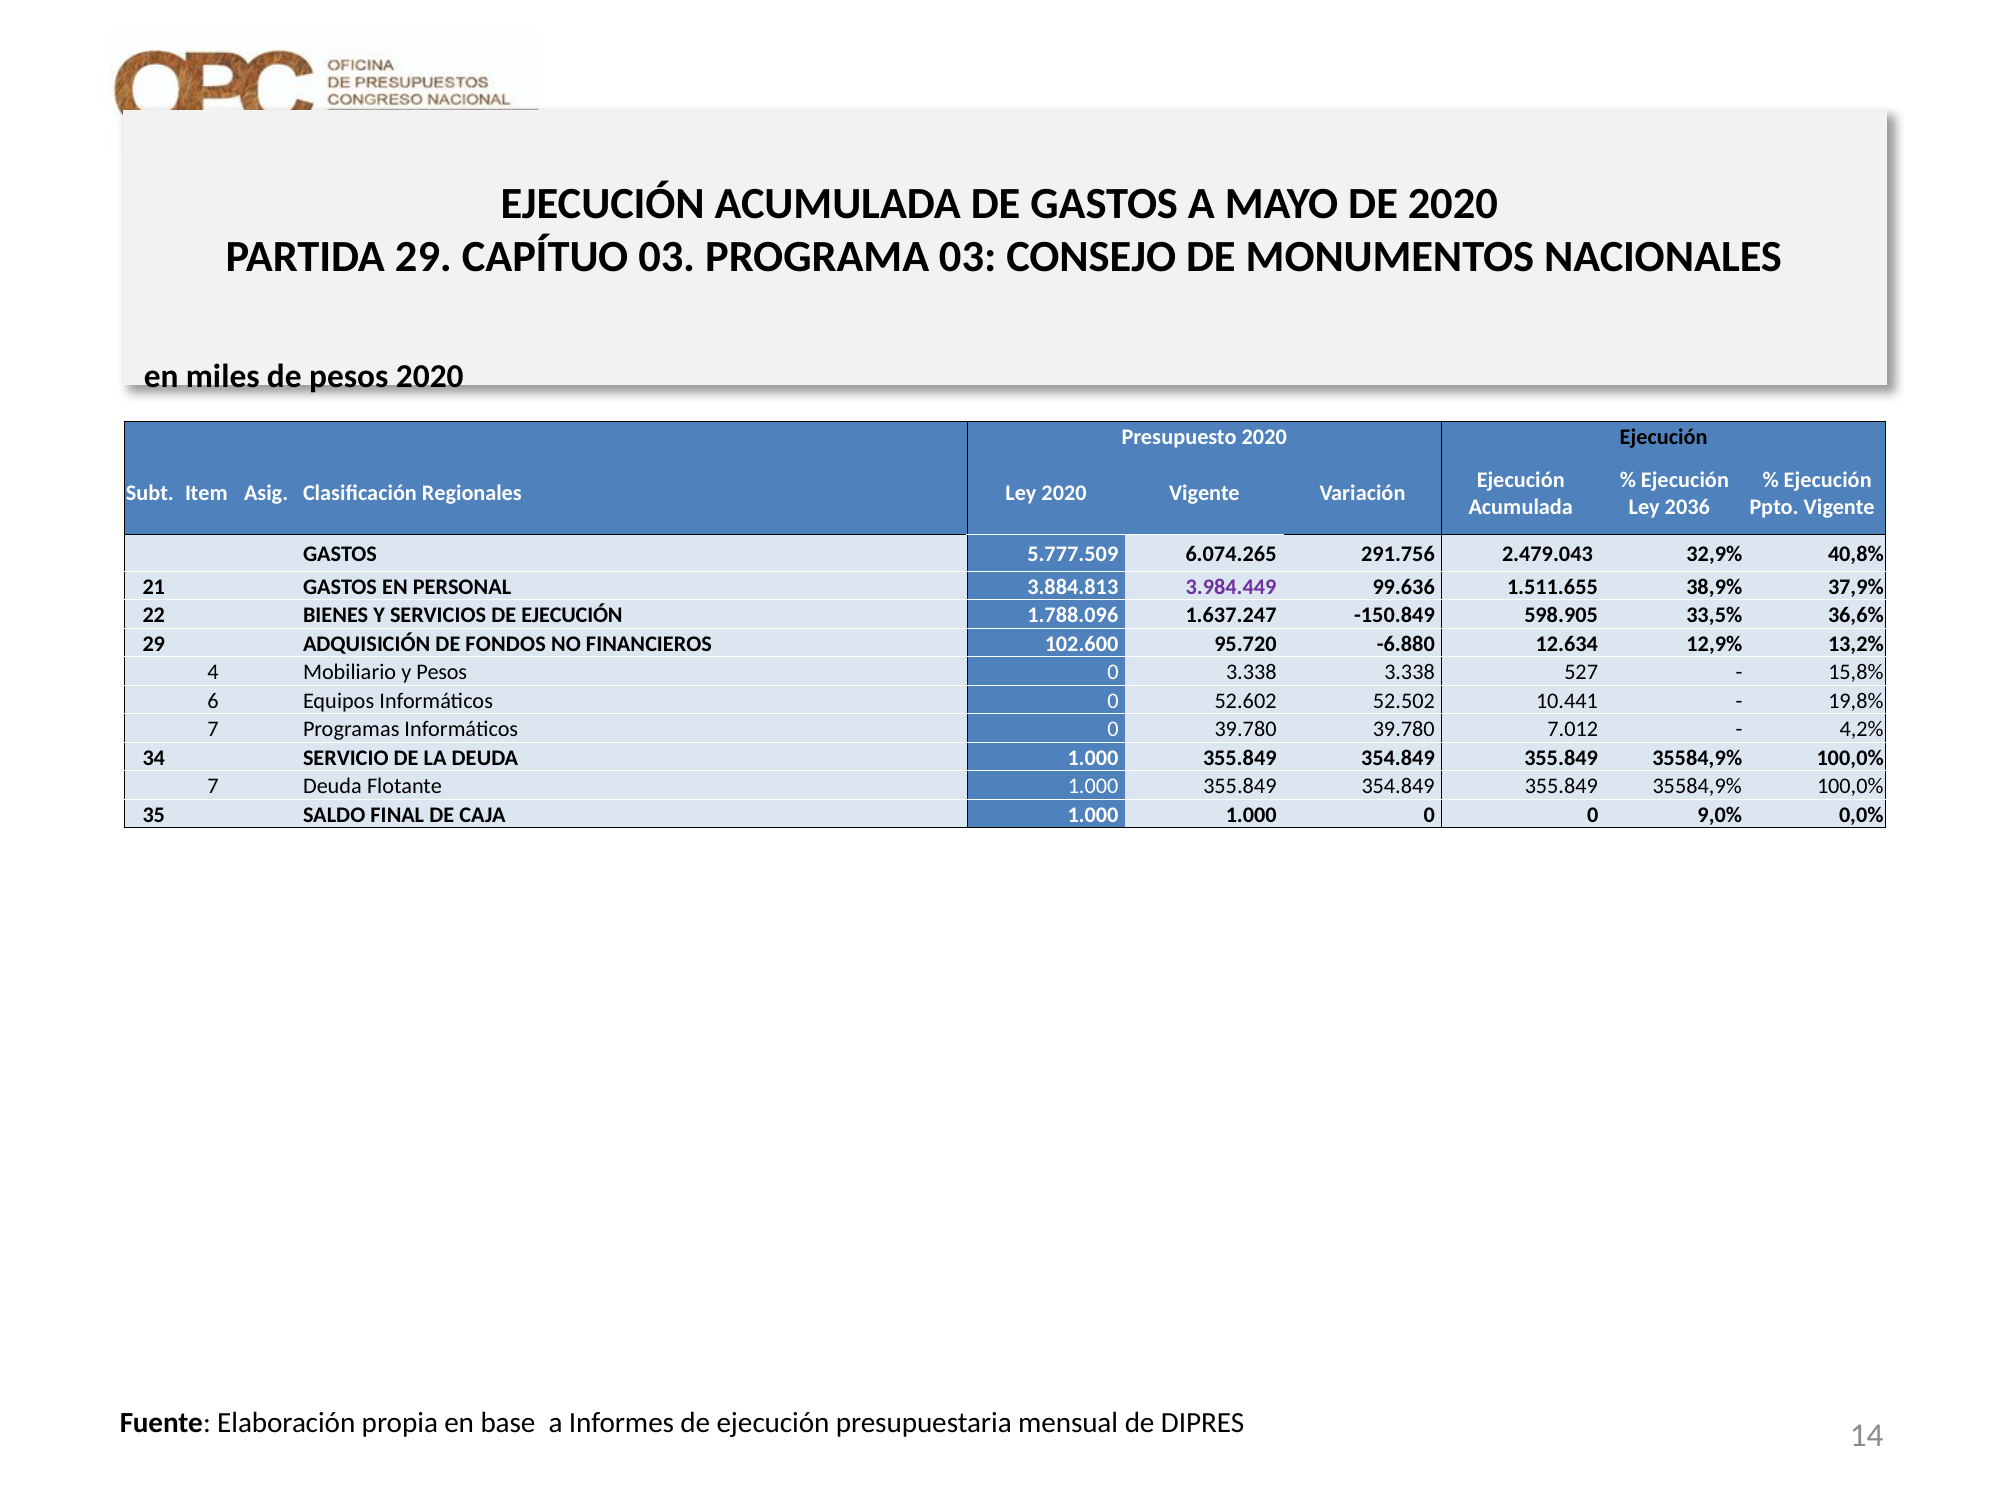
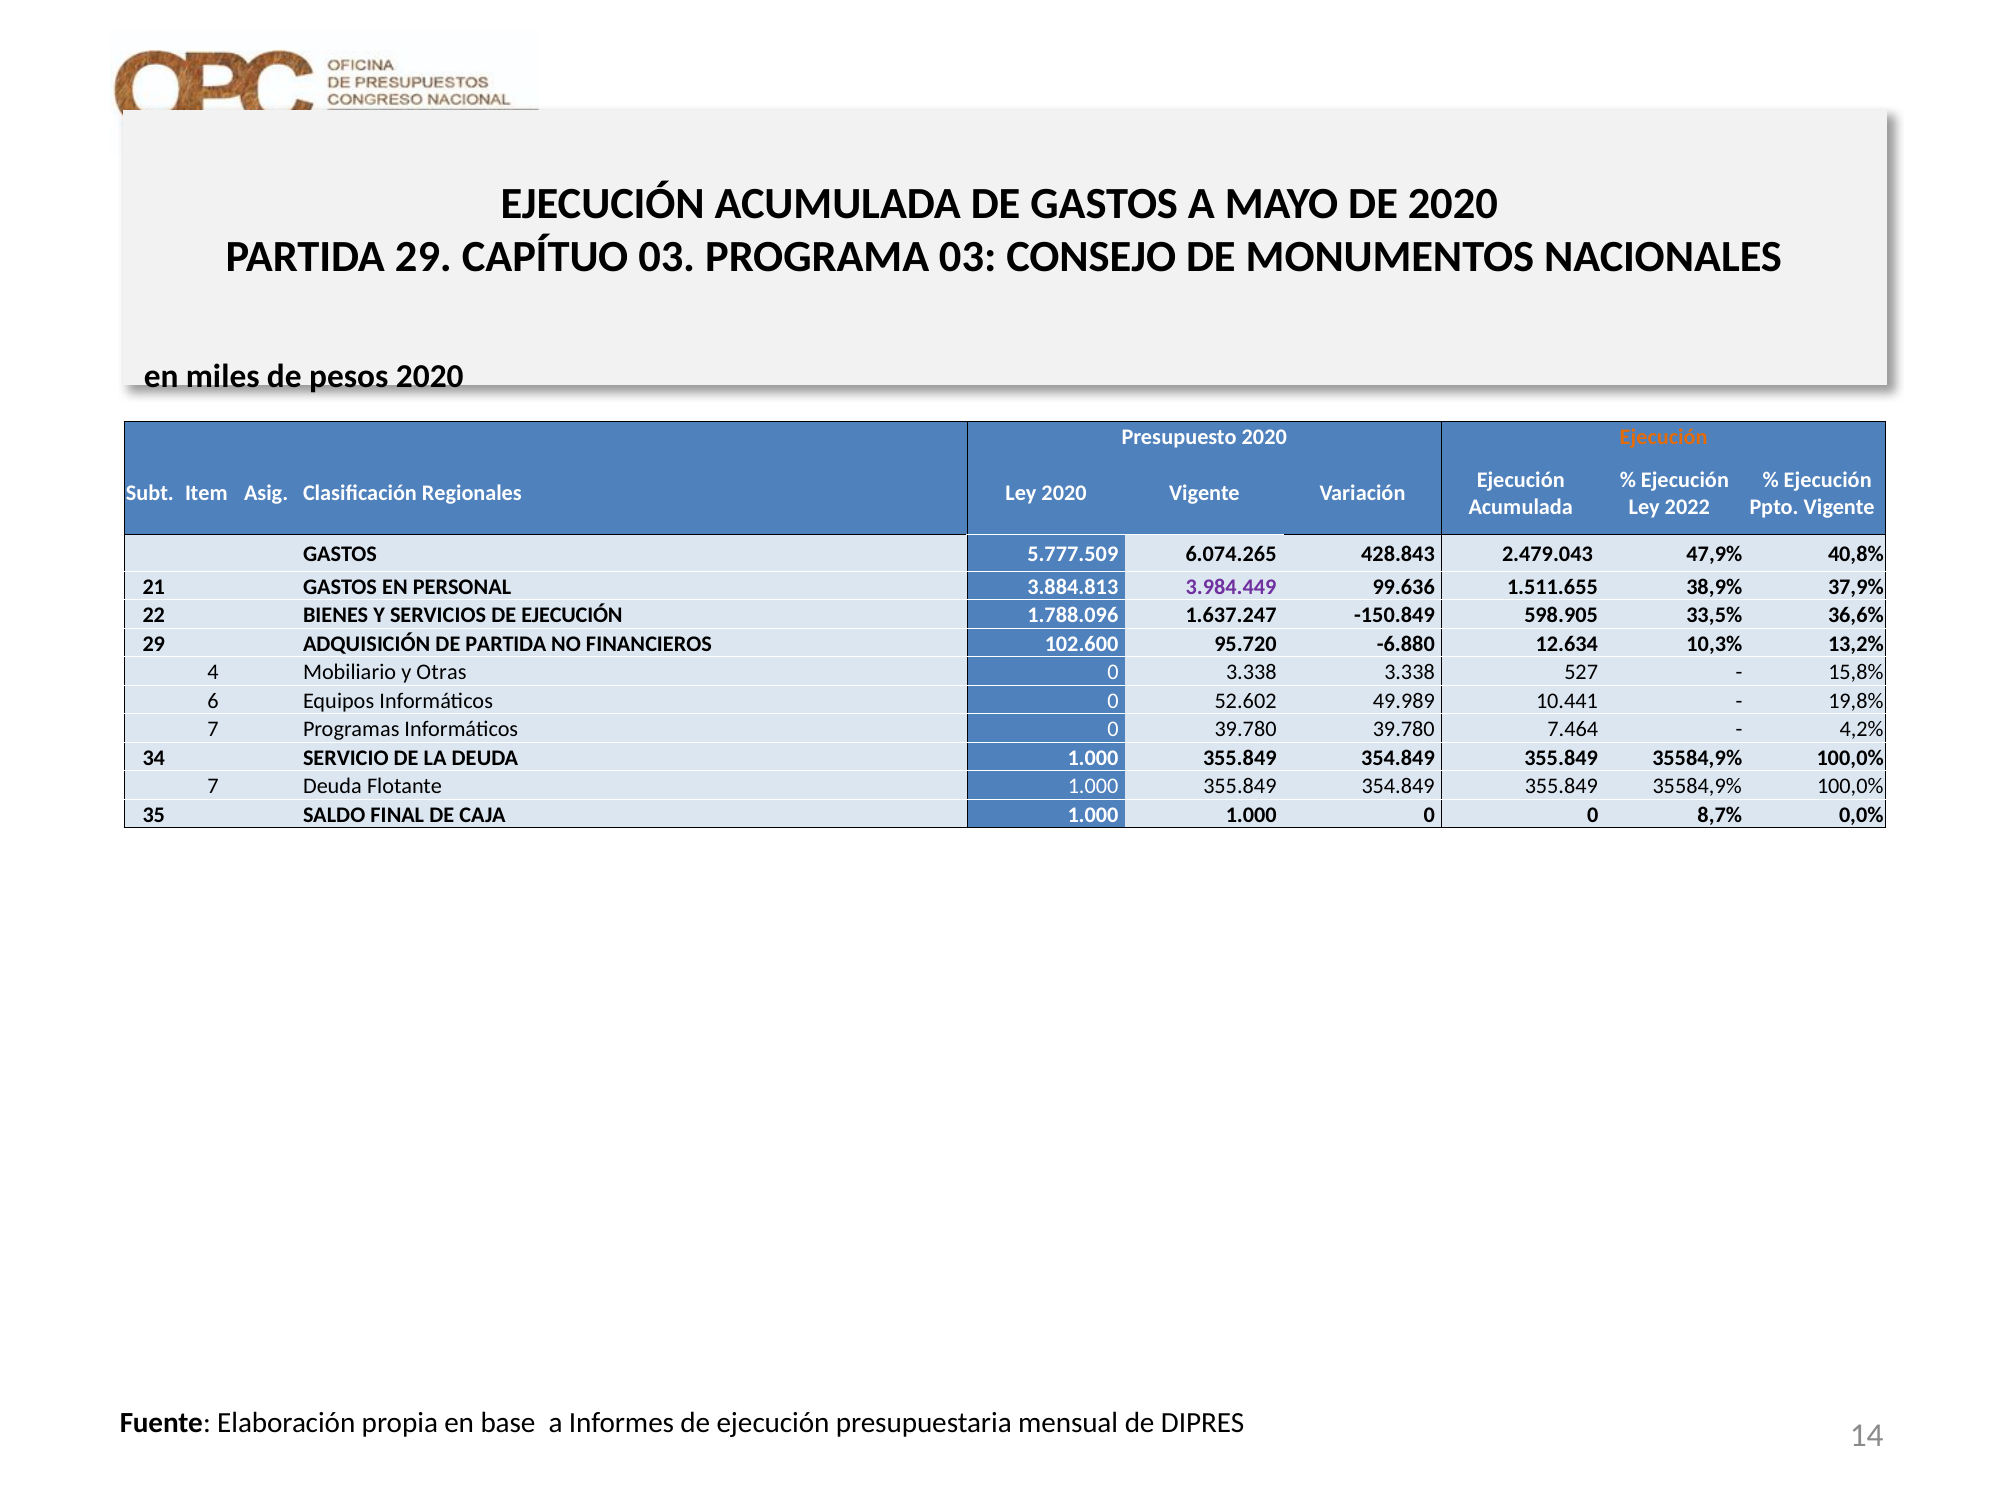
Ejecución at (1664, 437) colour: black -> orange
2036: 2036 -> 2022
291.756: 291.756 -> 428.843
32,9%: 32,9% -> 47,9%
DE FONDOS: FONDOS -> PARTIDA
12,9%: 12,9% -> 10,3%
y Pesos: Pesos -> Otras
52.502: 52.502 -> 49.989
7.012: 7.012 -> 7.464
9,0%: 9,0% -> 8,7%
